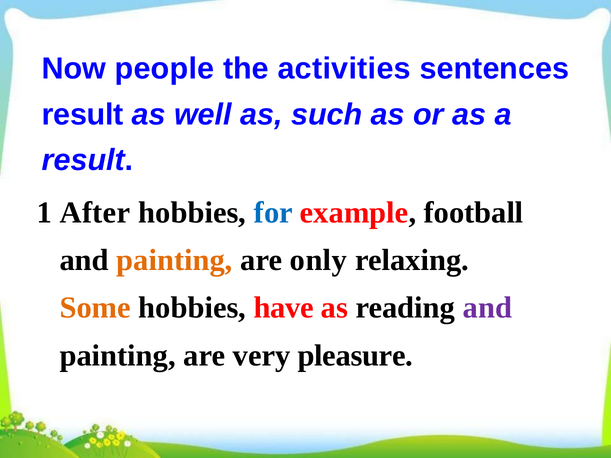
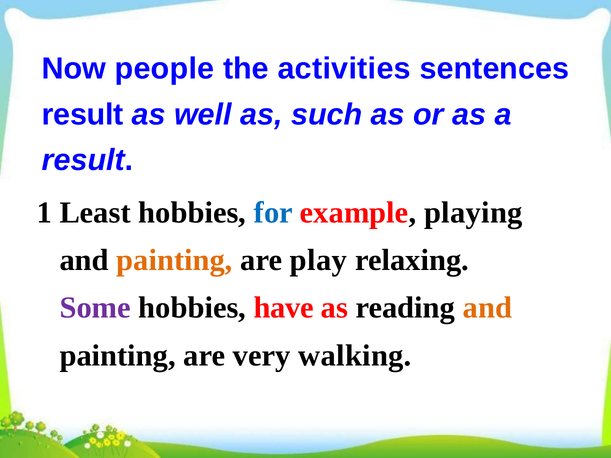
After: After -> Least
football: football -> playing
only: only -> play
Some colour: orange -> purple
and at (487, 308) colour: purple -> orange
pleasure: pleasure -> walking
